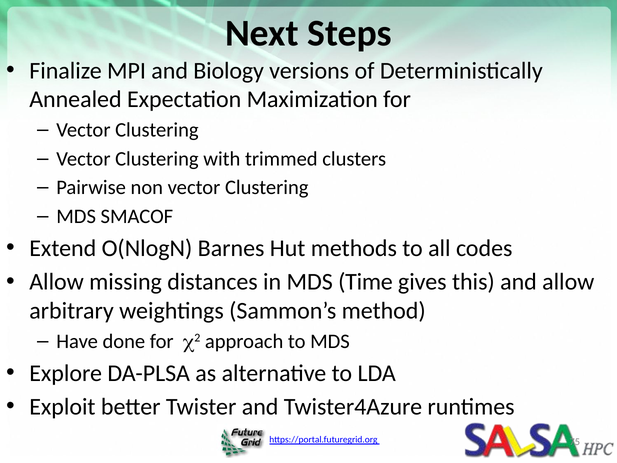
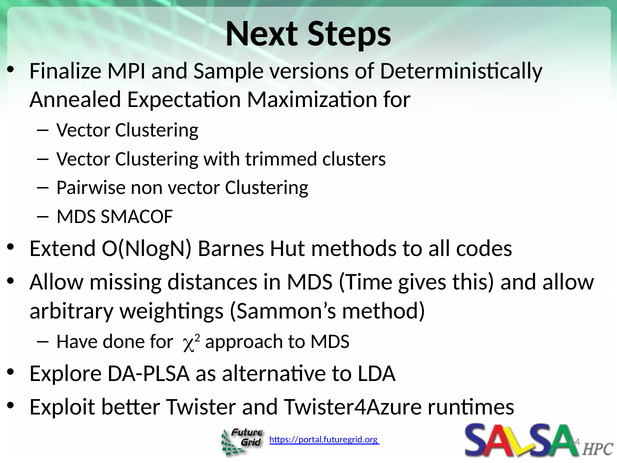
Biology: Biology -> Sample
75: 75 -> 64
